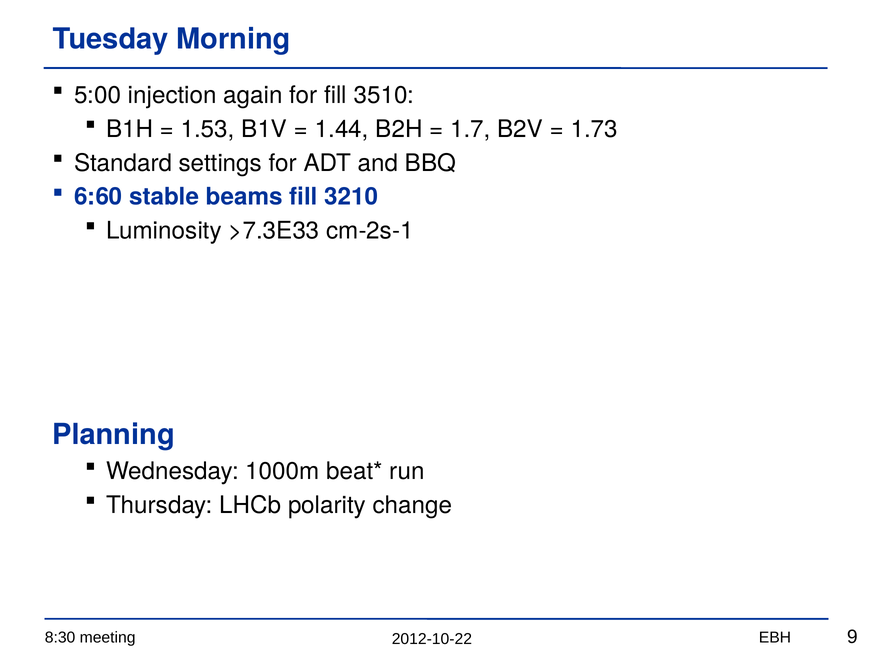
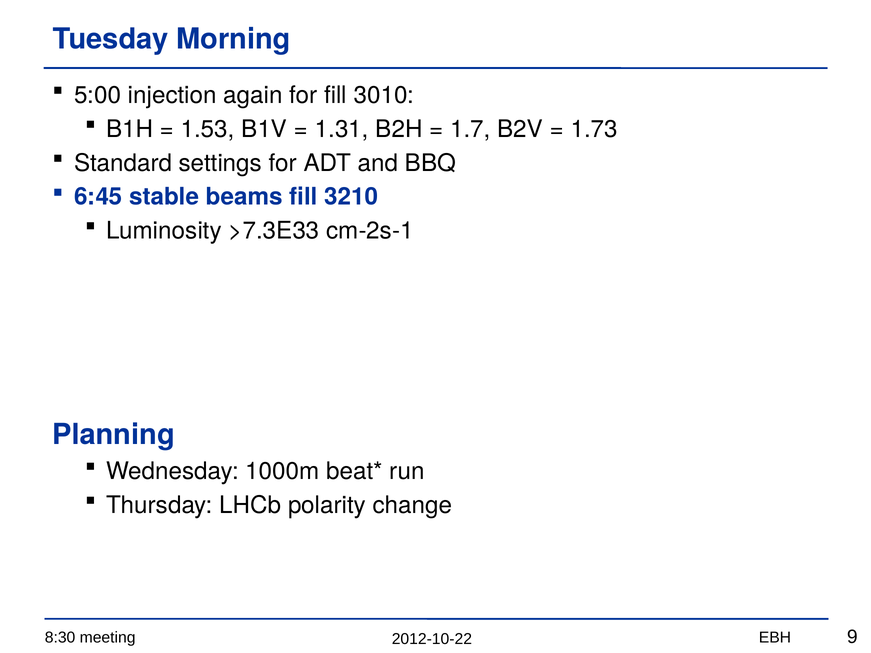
3510: 3510 -> 3010
1.44: 1.44 -> 1.31
6:60: 6:60 -> 6:45
